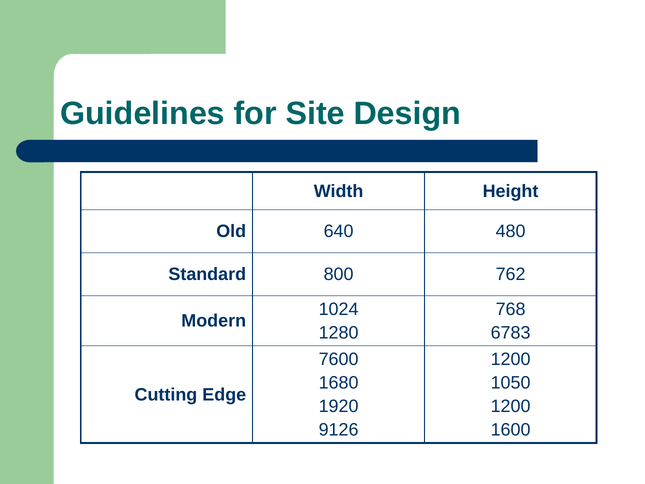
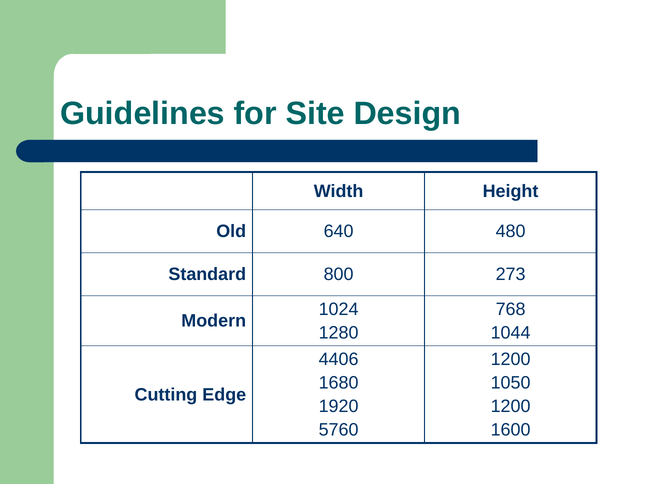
762: 762 -> 273
6783: 6783 -> 1044
7600: 7600 -> 4406
9126: 9126 -> 5760
